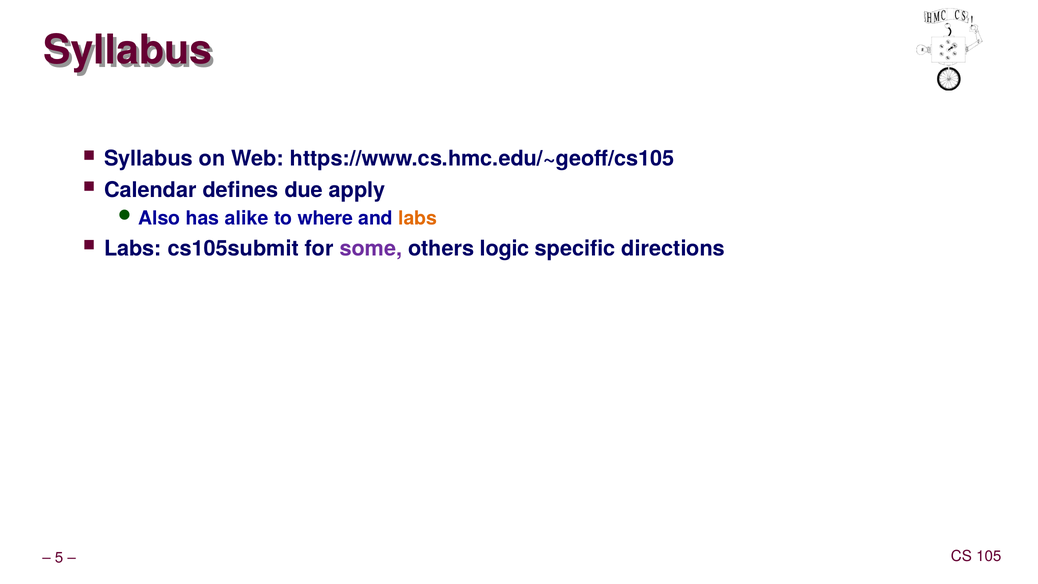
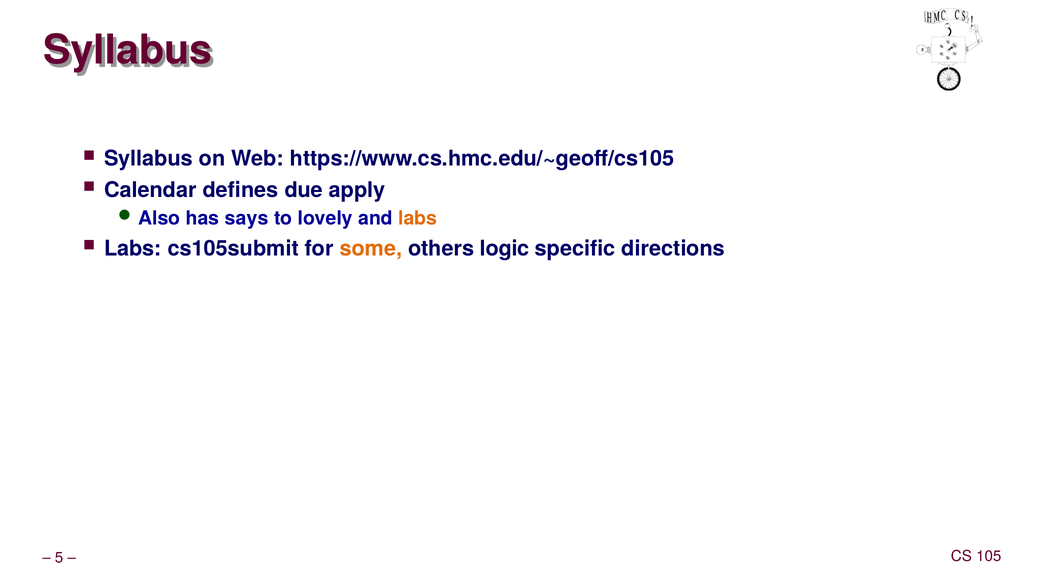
alike: alike -> says
where: where -> lovely
some colour: purple -> orange
